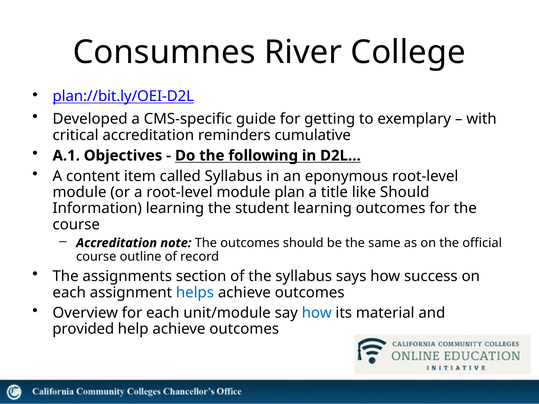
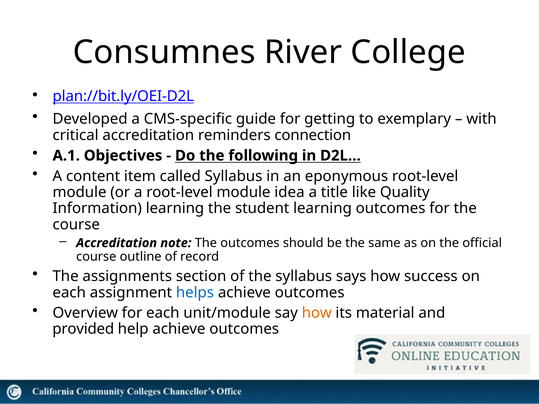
cumulative: cumulative -> connection
plan: plan -> idea
like Should: Should -> Quality
how at (317, 313) colour: blue -> orange
